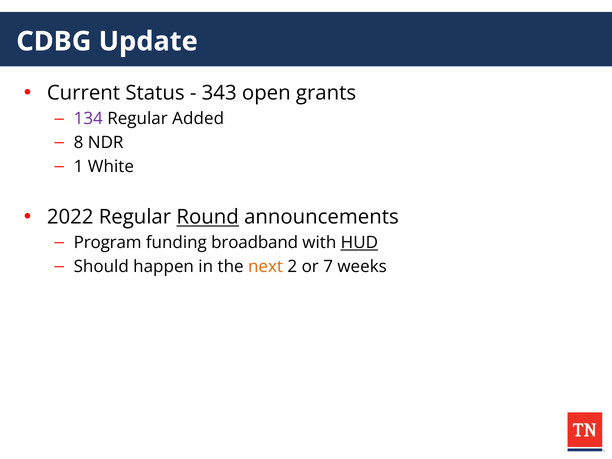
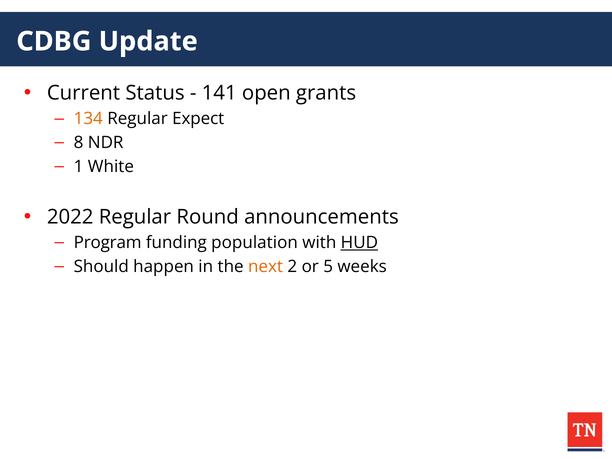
343: 343 -> 141
134 colour: purple -> orange
Added: Added -> Expect
Round underline: present -> none
broadband: broadband -> population
7: 7 -> 5
